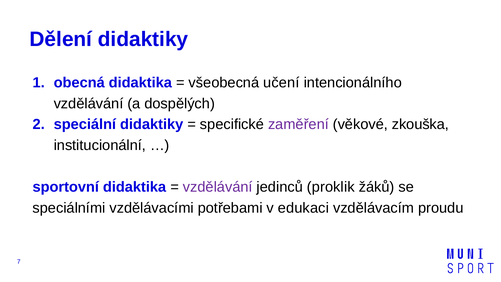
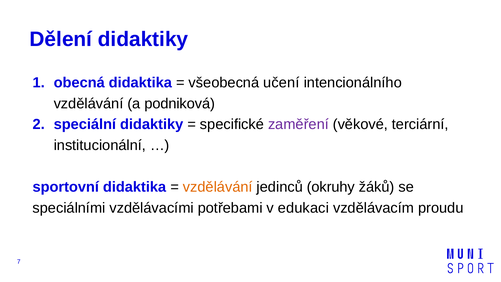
dospělých: dospělých -> podniková
zkouška: zkouška -> terciární
vzdělávání at (218, 187) colour: purple -> orange
proklik: proklik -> okruhy
